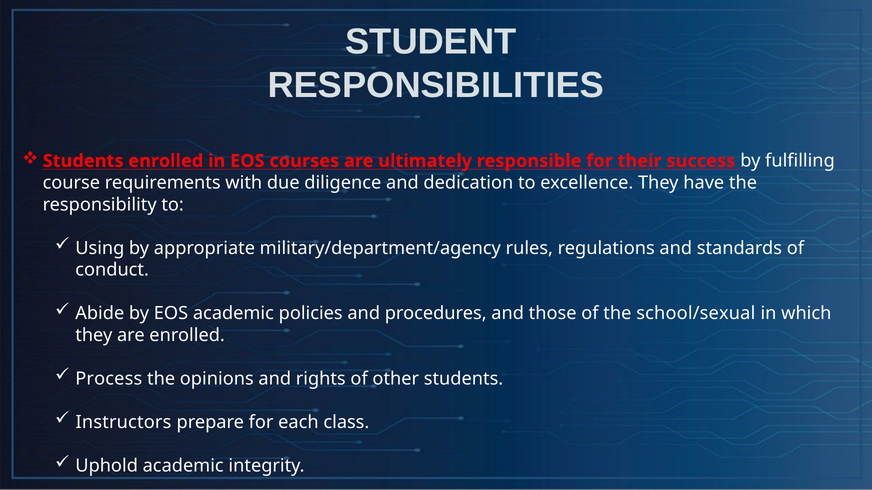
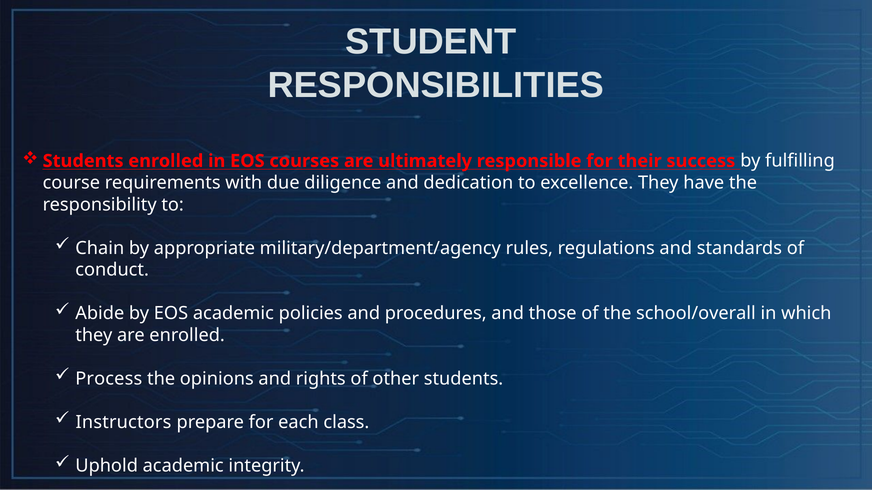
Using: Using -> Chain
school/sexual: school/sexual -> school/overall
